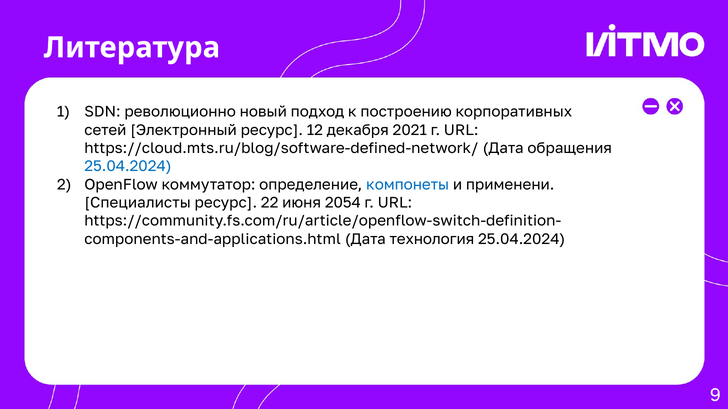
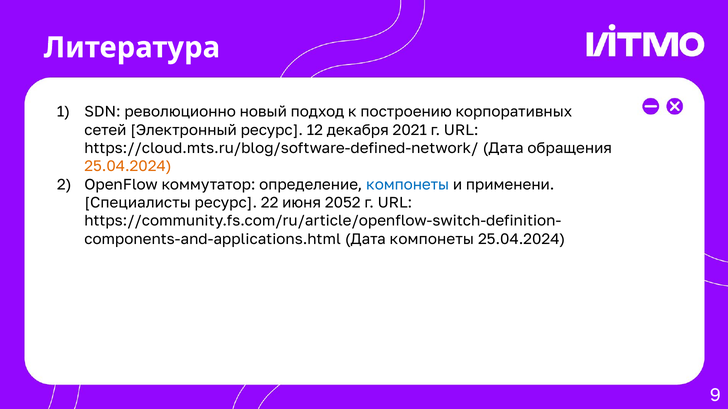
25.04.2024 at (128, 167) colour: blue -> orange
2054: 2054 -> 2052
Дата технология: технология -> компонеты
